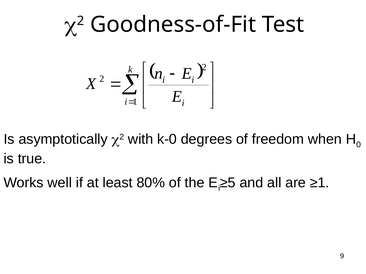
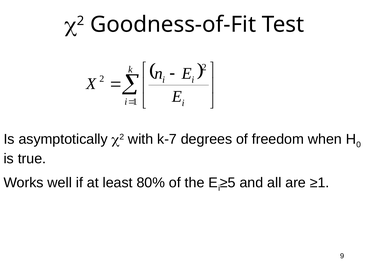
k-0: k-0 -> k-7
